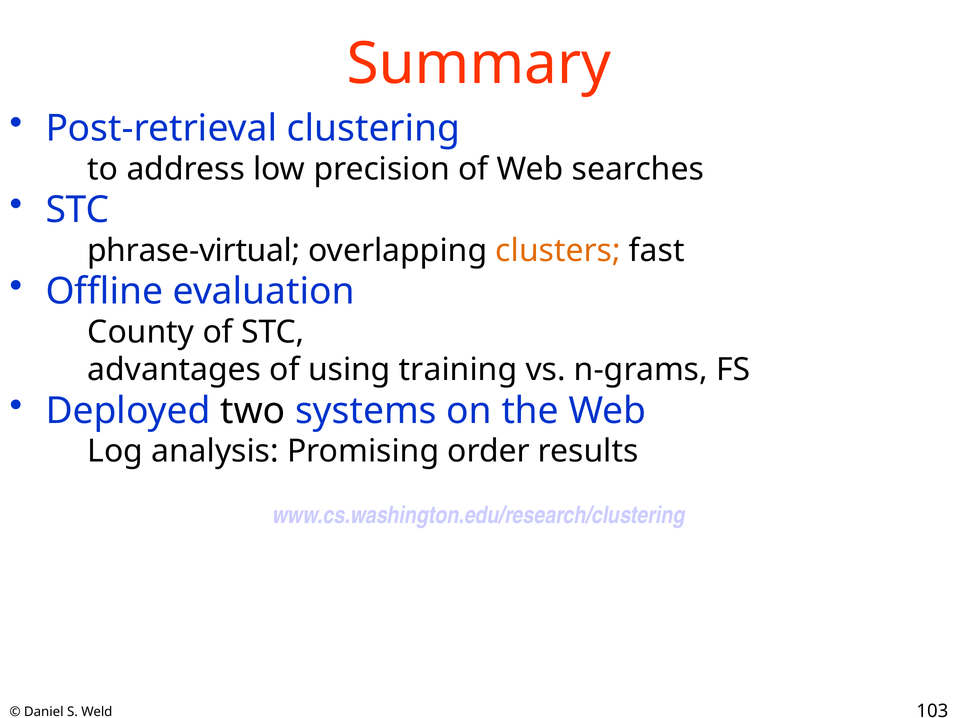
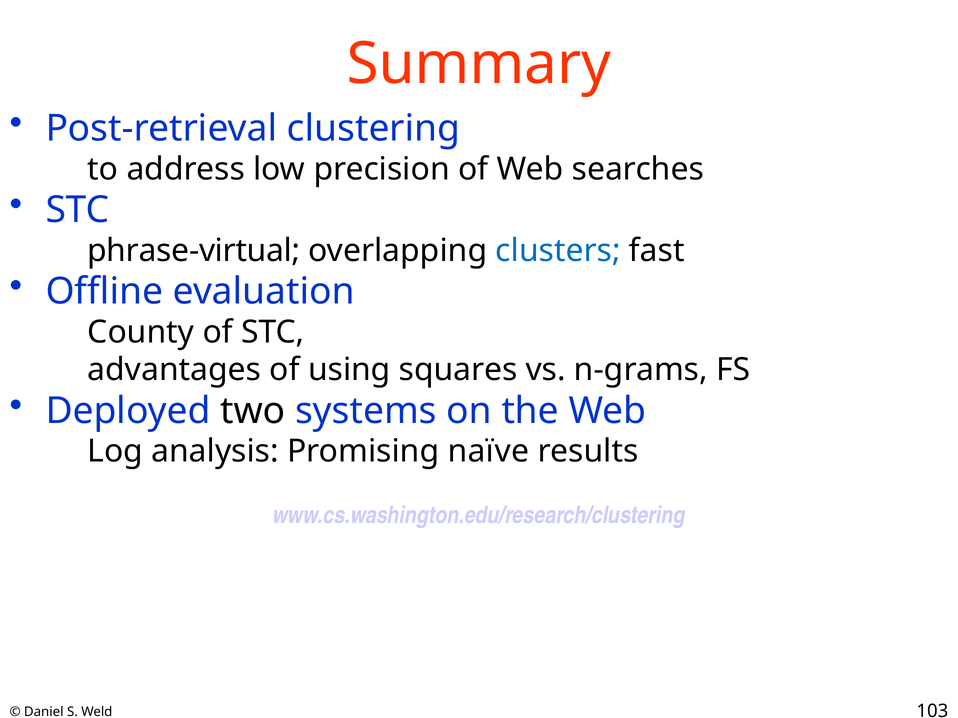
clusters colour: orange -> blue
training: training -> squares
order: order -> naïve
